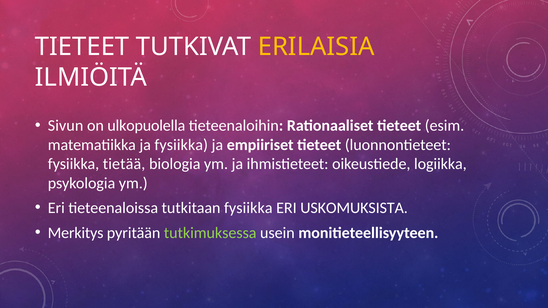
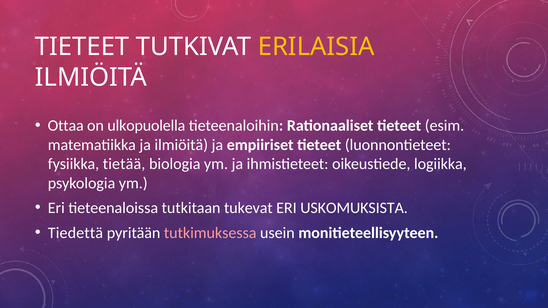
Sivun: Sivun -> Ottaa
ja fysiikka: fysiikka -> ilmiöitä
tutkitaan fysiikka: fysiikka -> tukevat
Merkitys: Merkitys -> Tiedettä
tutkimuksessa colour: light green -> pink
